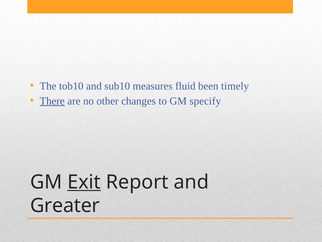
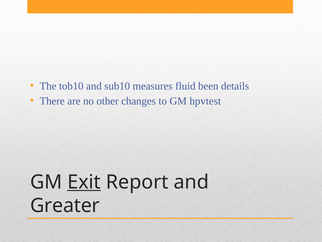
timely: timely -> details
There underline: present -> none
specify: specify -> hpvtest
